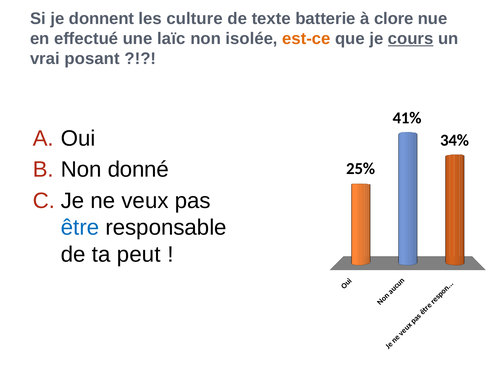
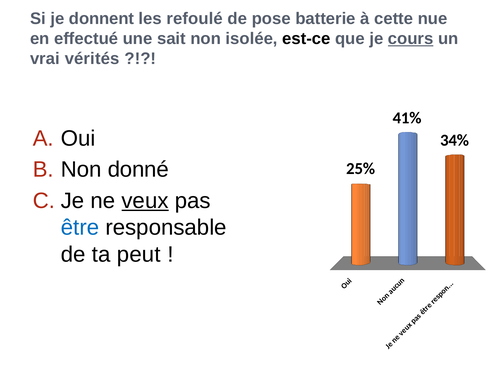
culture: culture -> refoulé
texte: texte -> pose
clore: clore -> cette
laïc: laïc -> sait
est-ce colour: orange -> black
posant: posant -> vérités
veux underline: none -> present
